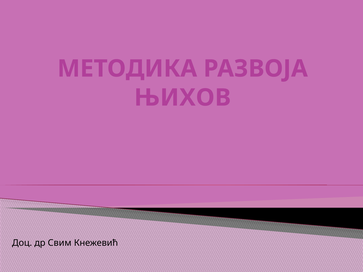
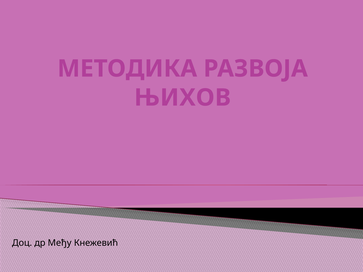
Свим: Свим -> Међу
